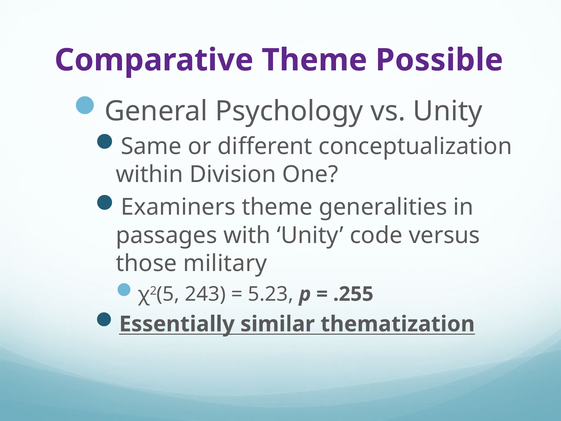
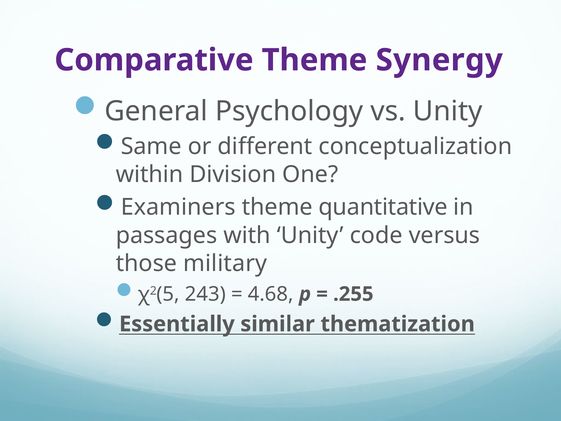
Possible: Possible -> Synergy
generalities: generalities -> quantitative
5.23: 5.23 -> 4.68
